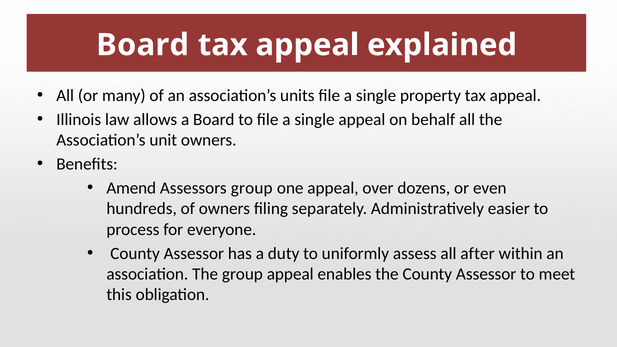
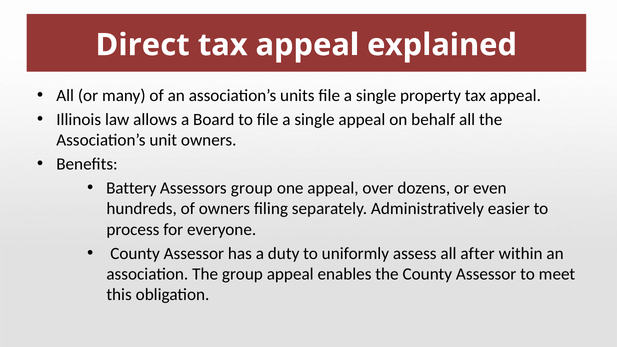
Board at (143, 45): Board -> Direct
Amend: Amend -> Battery
